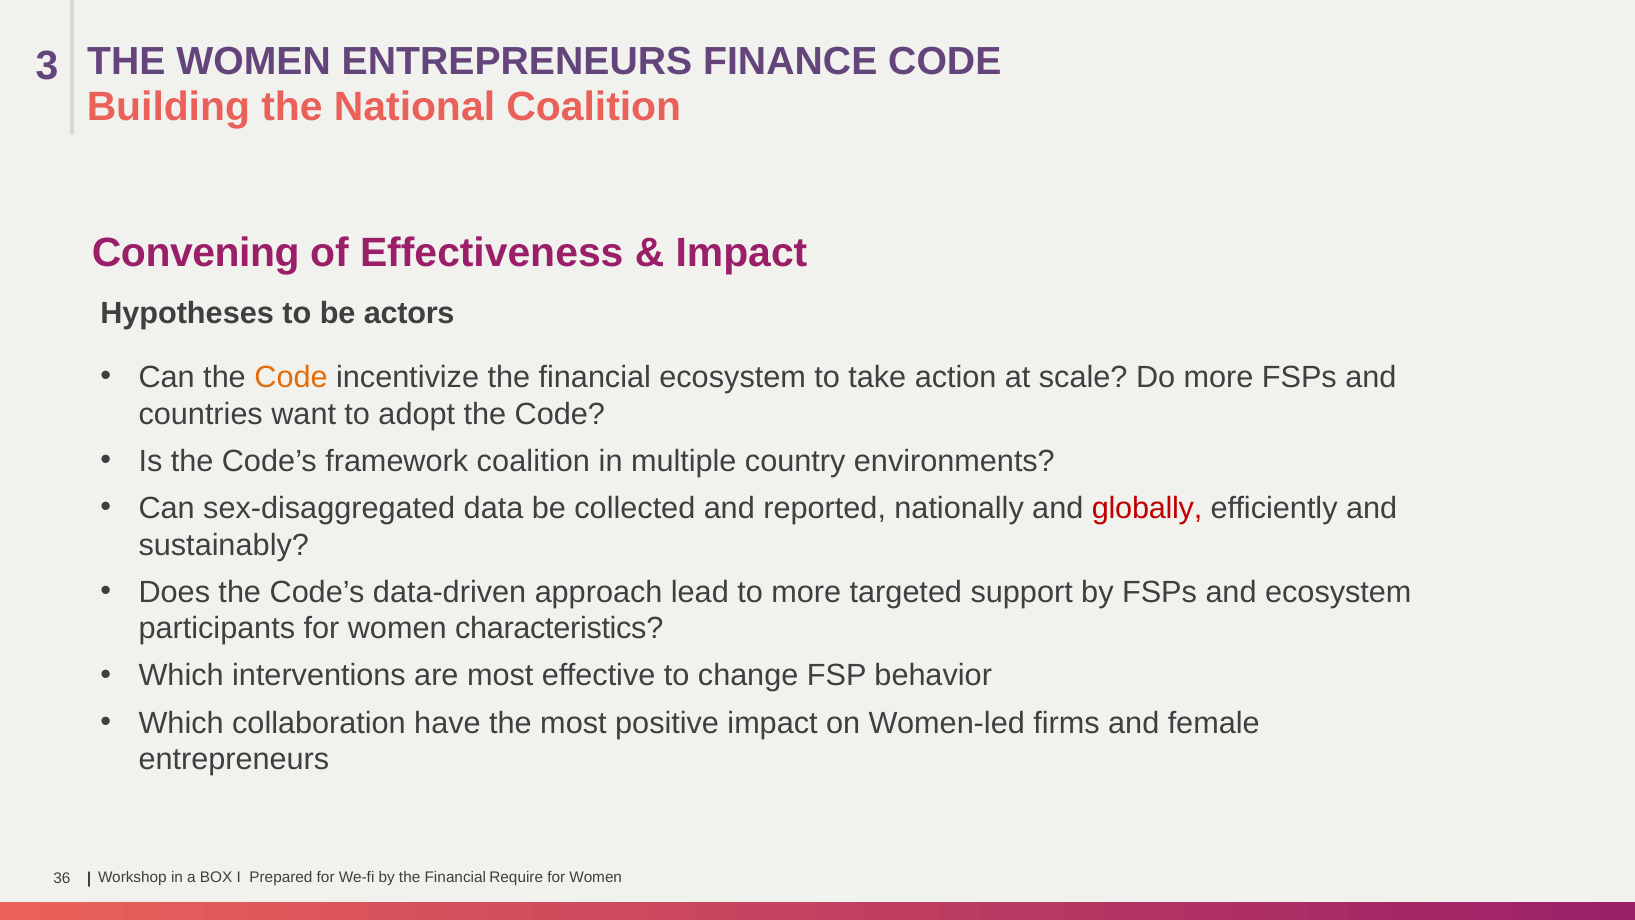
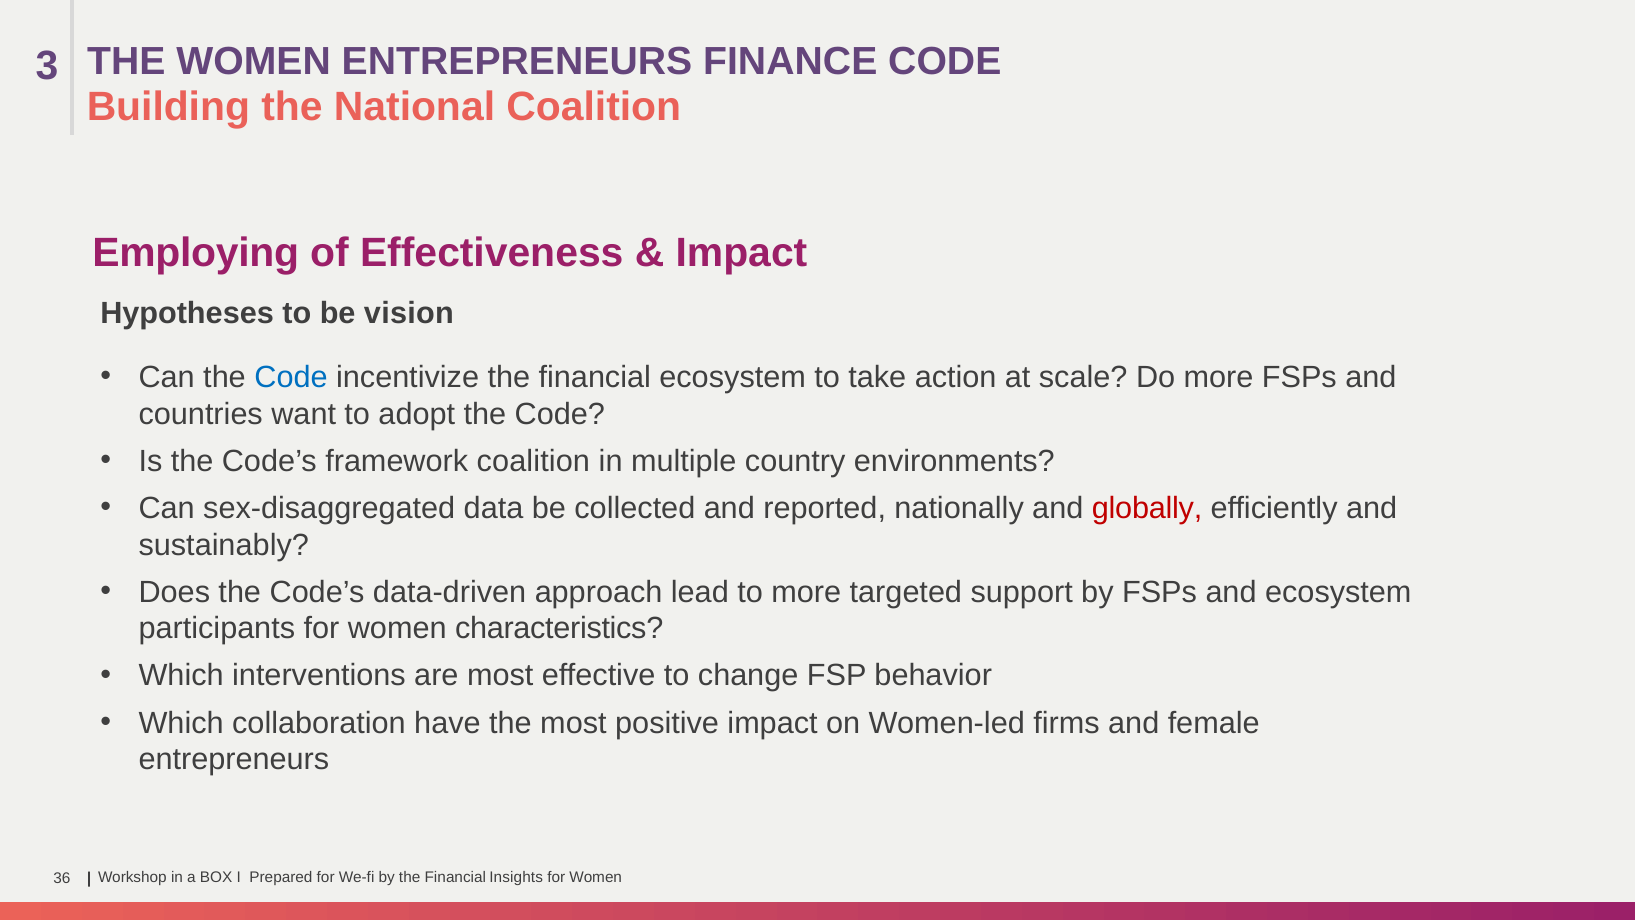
Convening: Convening -> Employing
actors: actors -> vision
Code at (291, 377) colour: orange -> blue
Require: Require -> Insights
